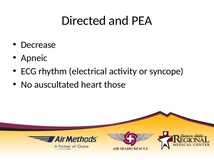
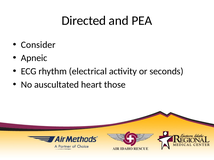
Decrease: Decrease -> Consider
syncope: syncope -> seconds
